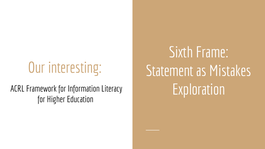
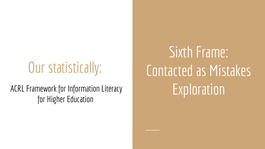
interesting: interesting -> statistically
Statement: Statement -> Contacted
